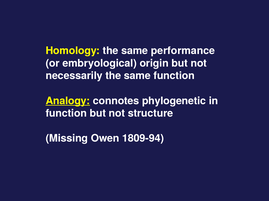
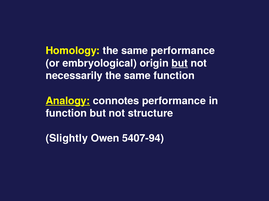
but at (180, 63) underline: none -> present
connotes phylogenetic: phylogenetic -> performance
Missing: Missing -> Slightly
1809-94: 1809-94 -> 5407-94
